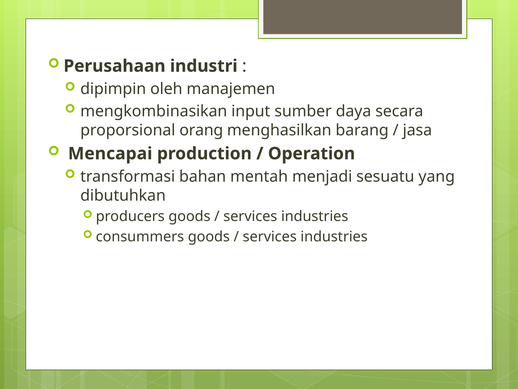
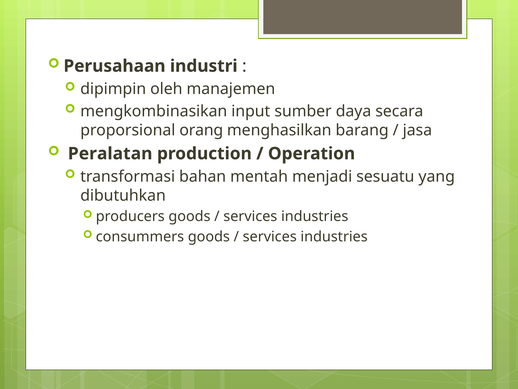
Mencapai: Mencapai -> Peralatan
